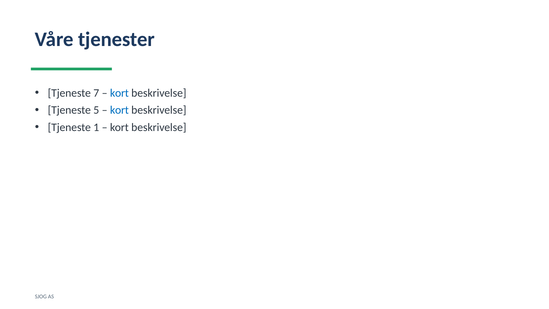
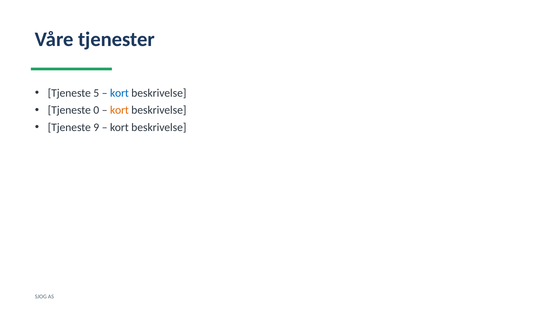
7: 7 -> 5
5: 5 -> 0
kort at (119, 110) colour: blue -> orange
1: 1 -> 9
